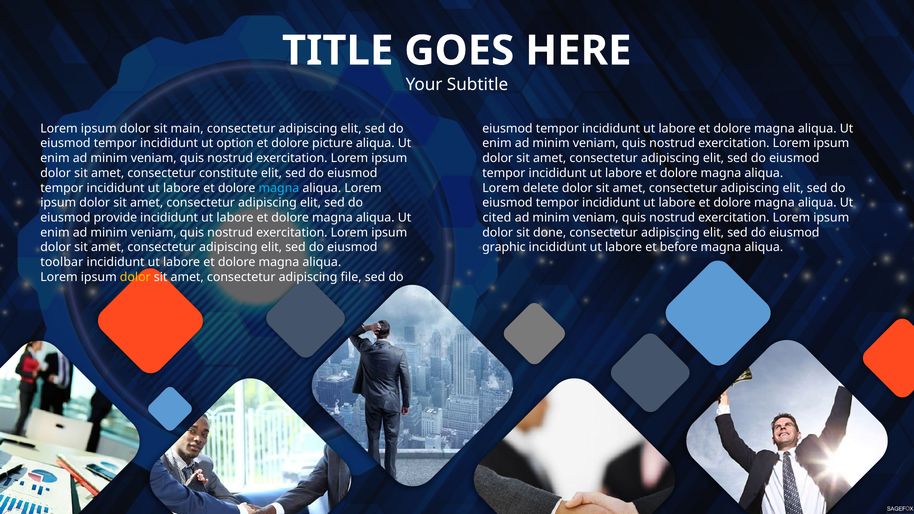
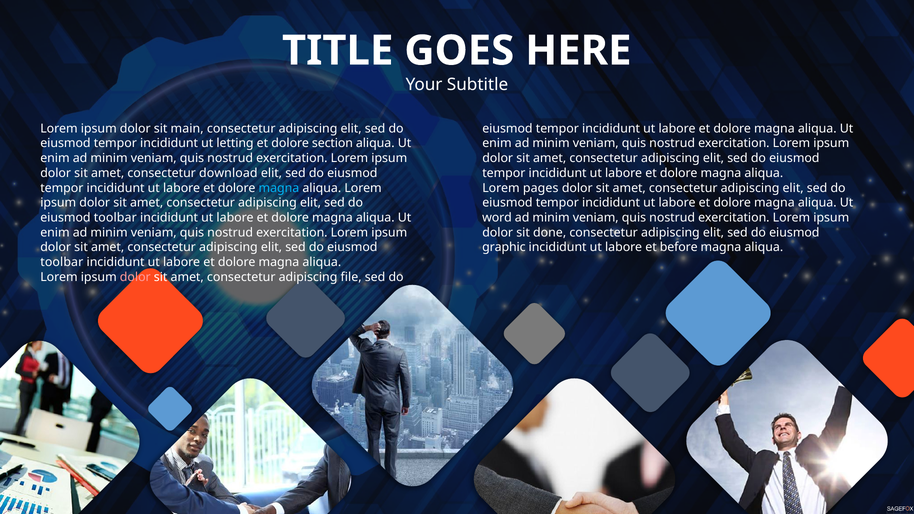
option: option -> letting
picture: picture -> section
constitute: constitute -> download
delete: delete -> pages
provide at (115, 218): provide -> toolbar
cited: cited -> word
dolor at (135, 277) colour: yellow -> pink
